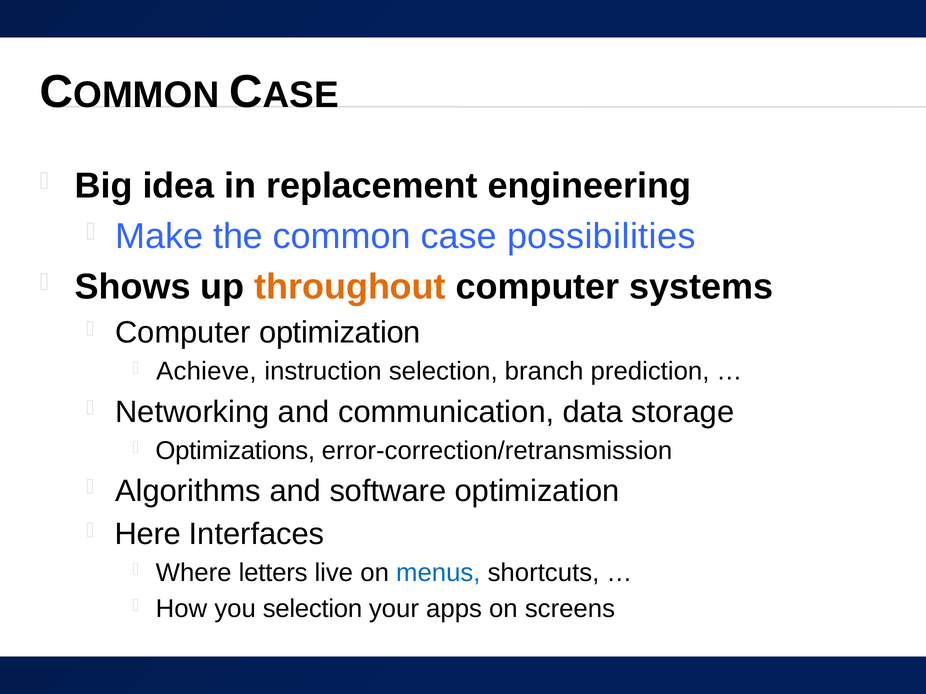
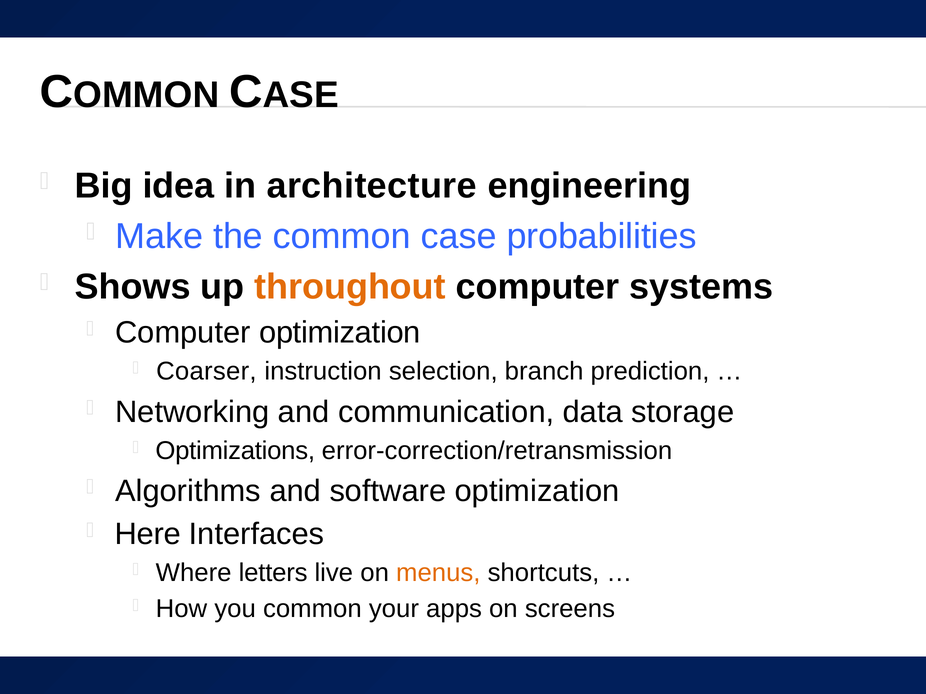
replacement: replacement -> architecture
possibilities: possibilities -> probabilities
Achieve: Achieve -> Coarser
menus colour: blue -> orange
you selection: selection -> common
